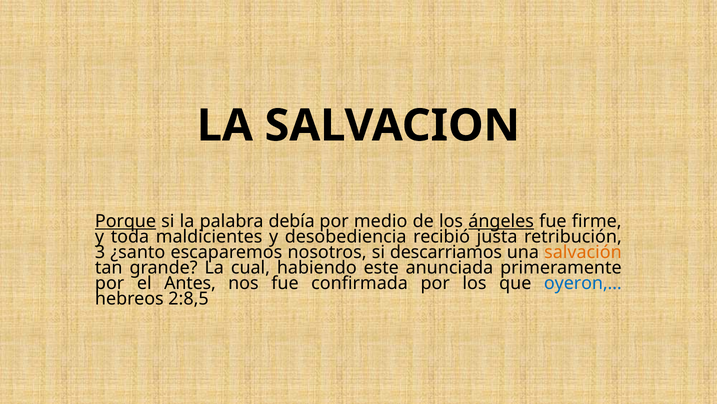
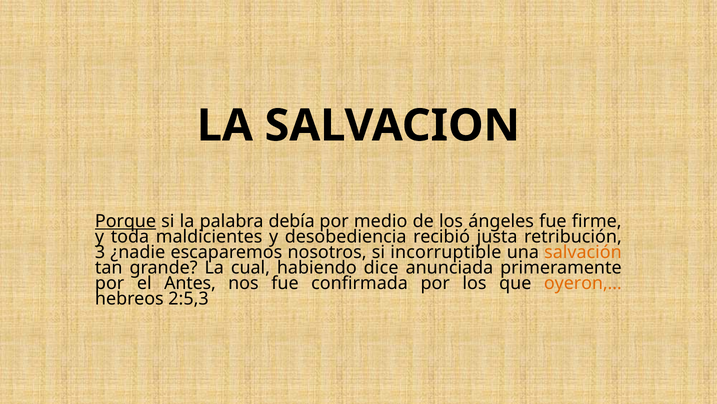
ángeles underline: present -> none
¿santo: ¿santo -> ¿nadie
descarriamos: descarriamos -> incorruptible
este: este -> dice
oyeron,… colour: blue -> orange
2:8,5: 2:8,5 -> 2:5,3
